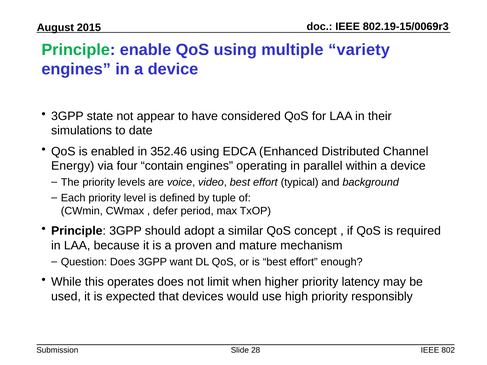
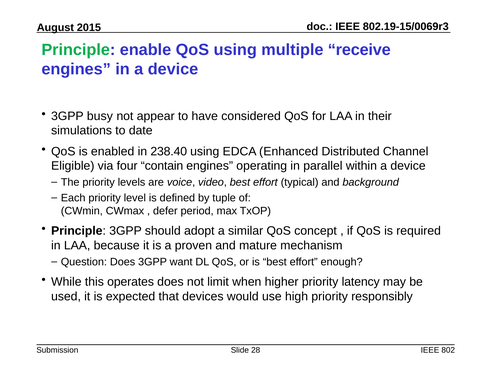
variety: variety -> receive
state: state -> busy
352.46: 352.46 -> 238.40
Energy: Energy -> Eligible
